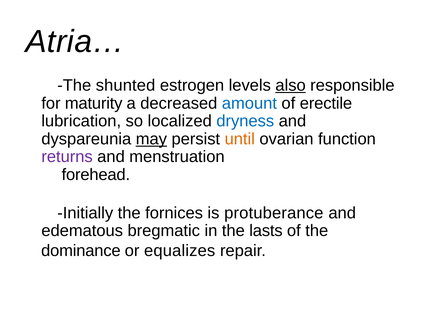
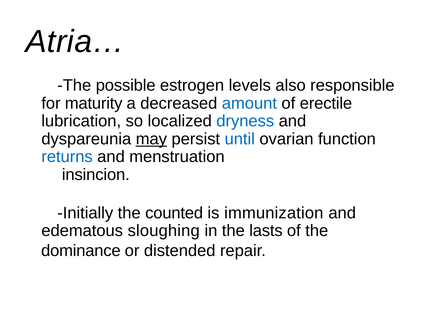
shunted: shunted -> possible
also underline: present -> none
until colour: orange -> blue
returns colour: purple -> blue
forehead: forehead -> insincion
fornices: fornices -> counted
protuberance: protuberance -> immunization
bregmatic: bregmatic -> sloughing
equalizes: equalizes -> distended
